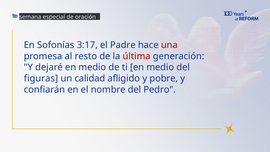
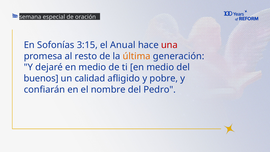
3:17: 3:17 -> 3:15
Padre: Padre -> Anual
última colour: red -> orange
figuras: figuras -> buenos
